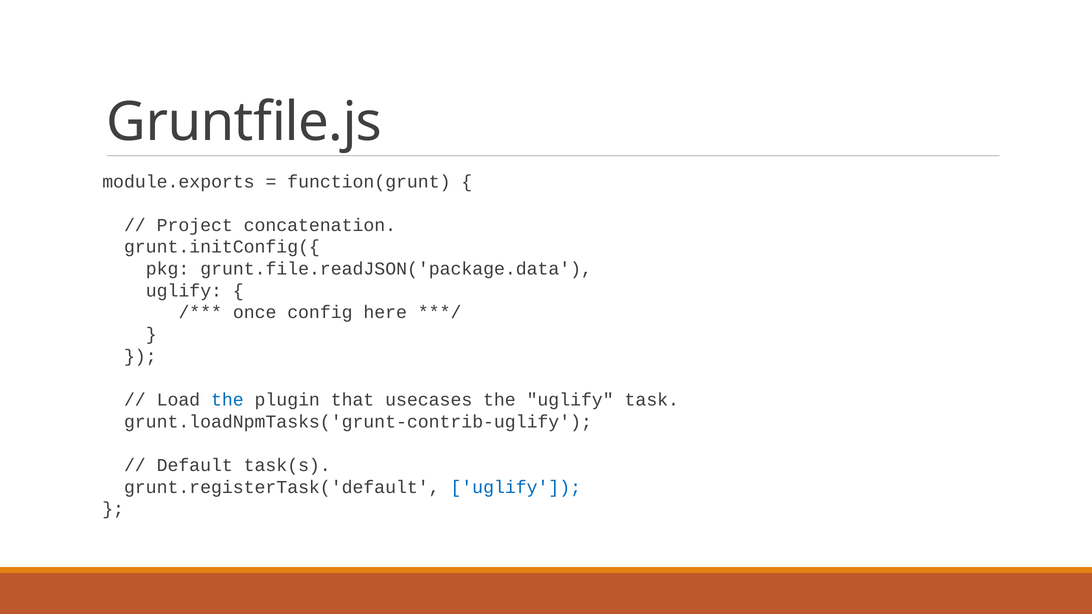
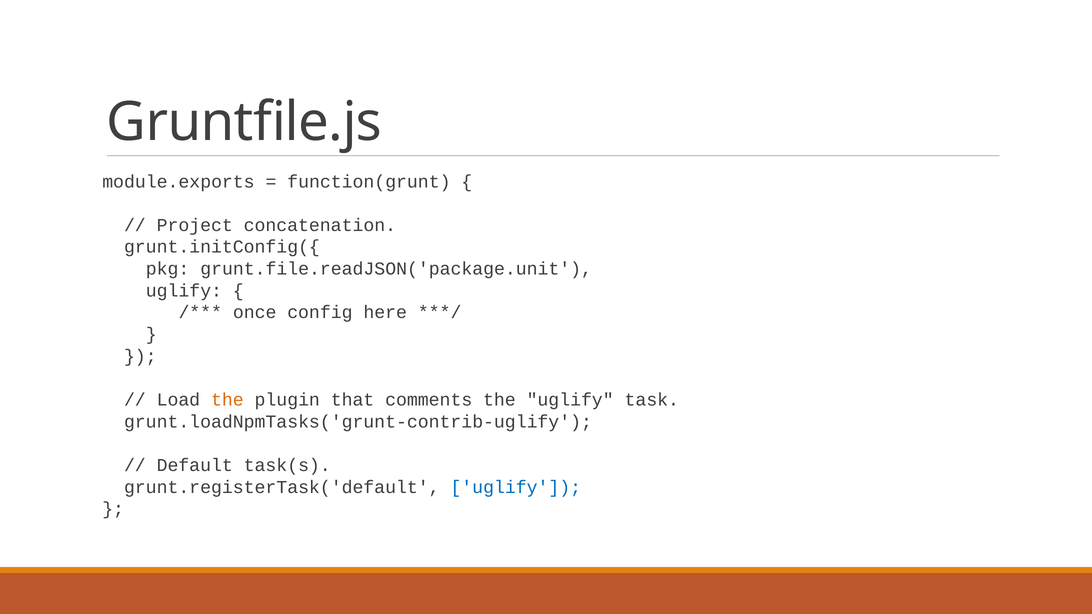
grunt.file.readJSON('package.data: grunt.file.readJSON('package.data -> grunt.file.readJSON('package.unit
the at (227, 400) colour: blue -> orange
usecases: usecases -> comments
